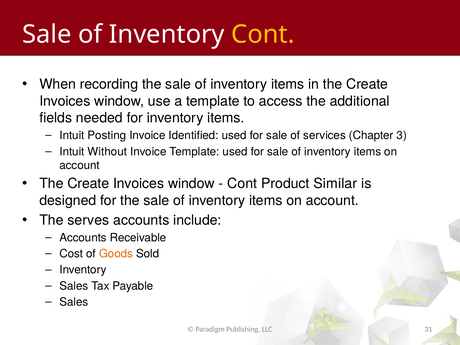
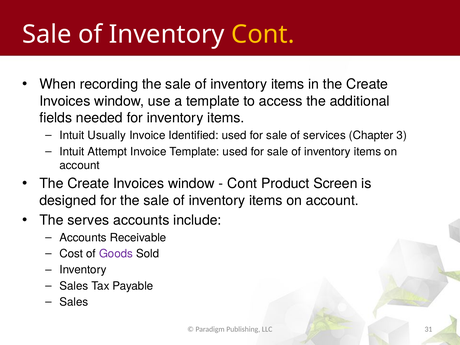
Posting: Posting -> Usually
Without: Without -> Attempt
Similar: Similar -> Screen
Goods colour: orange -> purple
